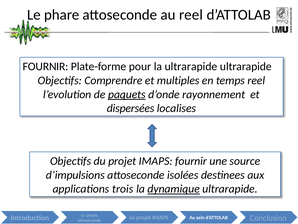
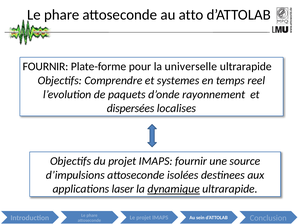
au reel: reel -> atto
la ultrarapide: ultrarapide -> universelle
multiples: multiples -> systemes
paquets underline: present -> none
trois: trois -> laser
